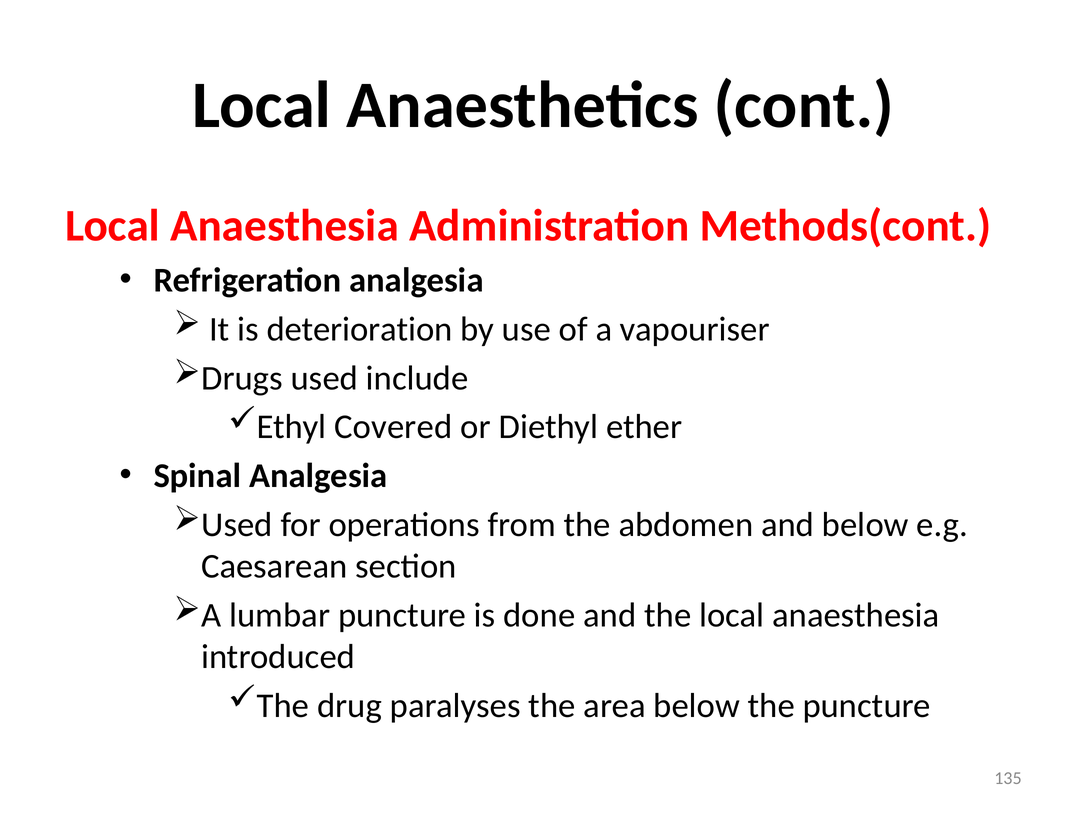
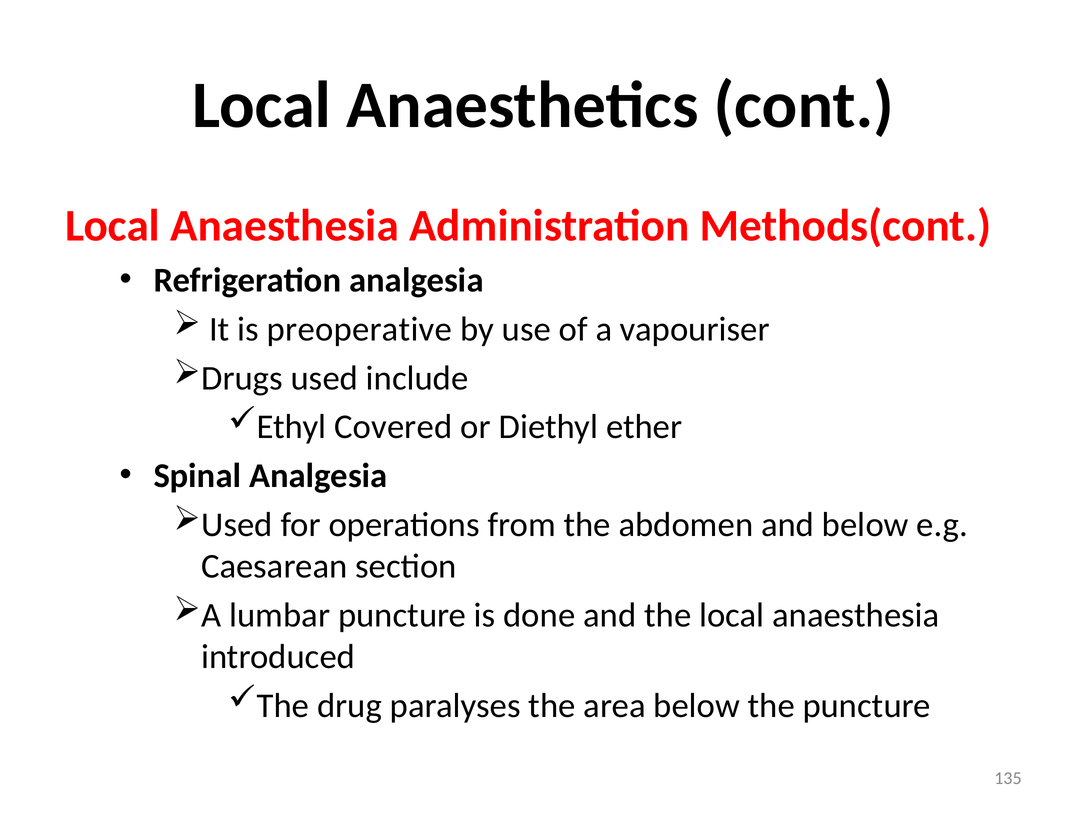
deterioration: deterioration -> preoperative
